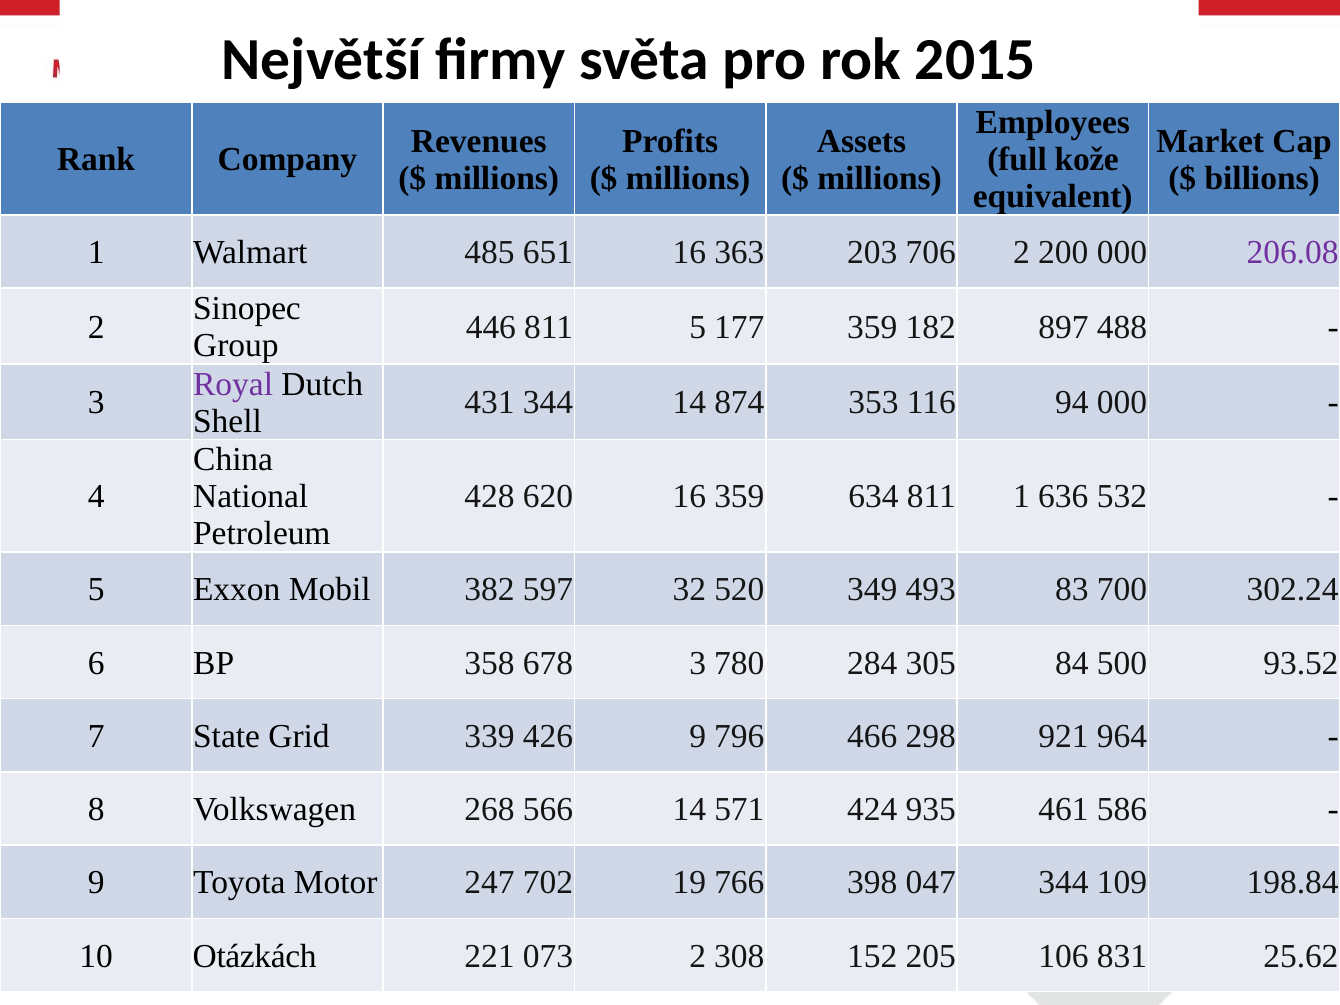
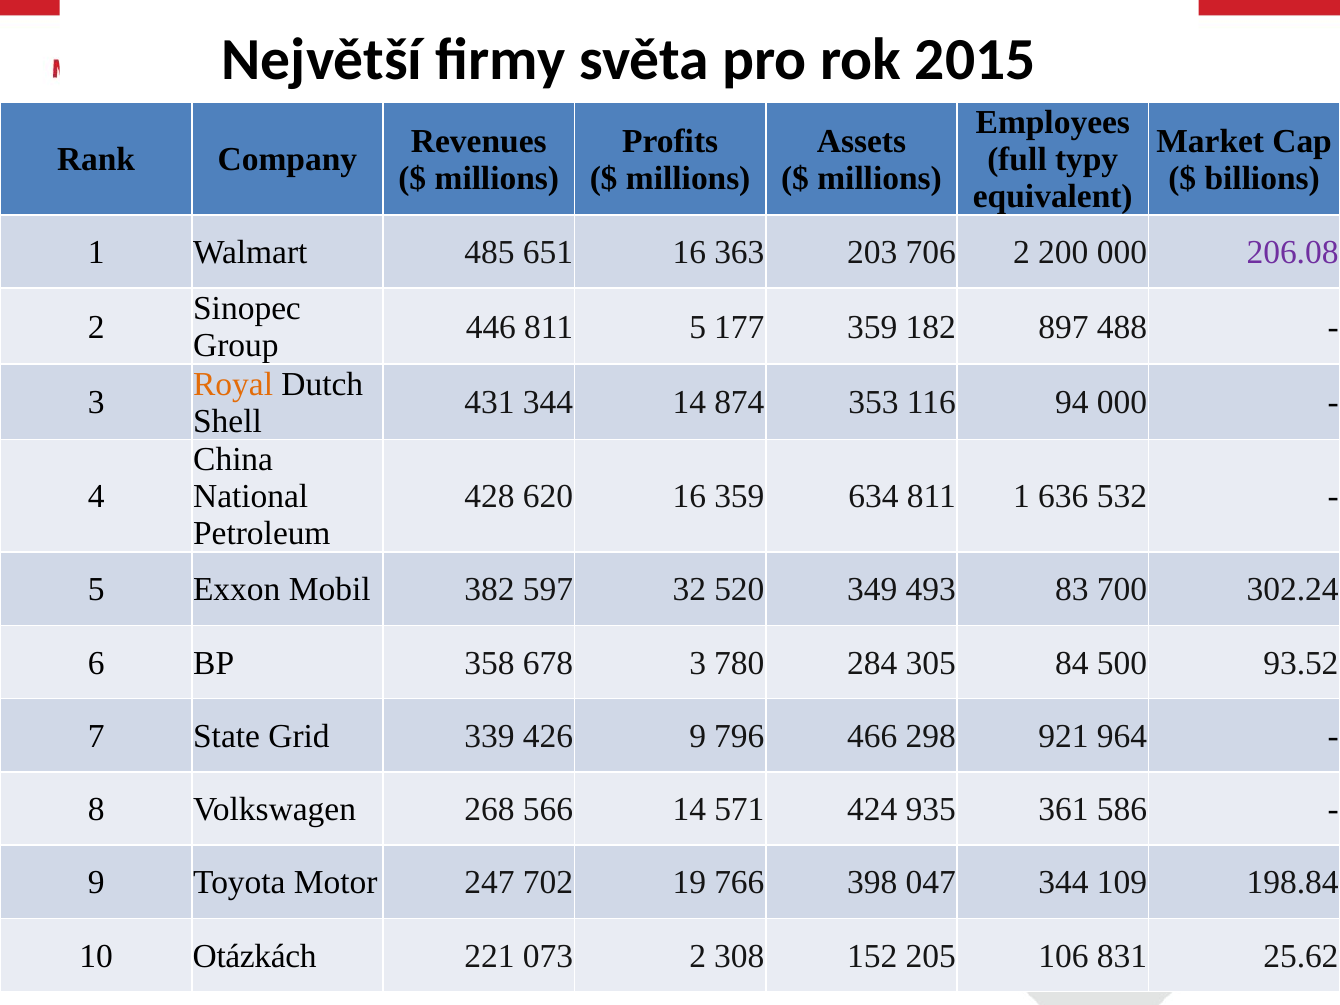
kože: kože -> typy
Royal colour: purple -> orange
461: 461 -> 361
